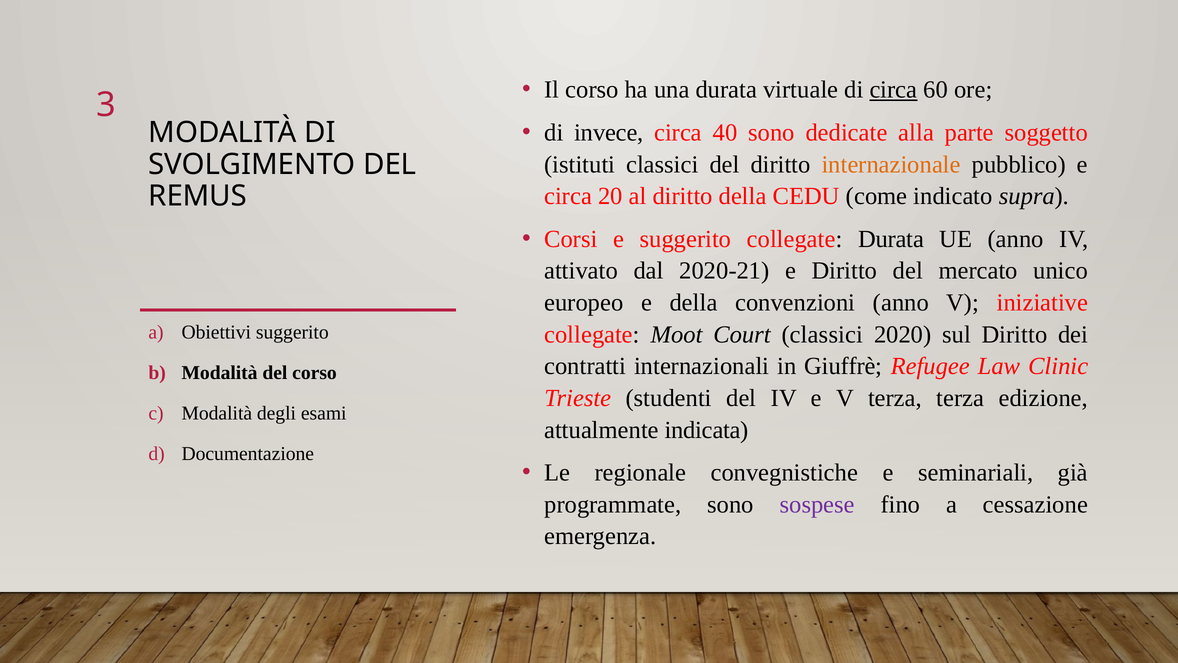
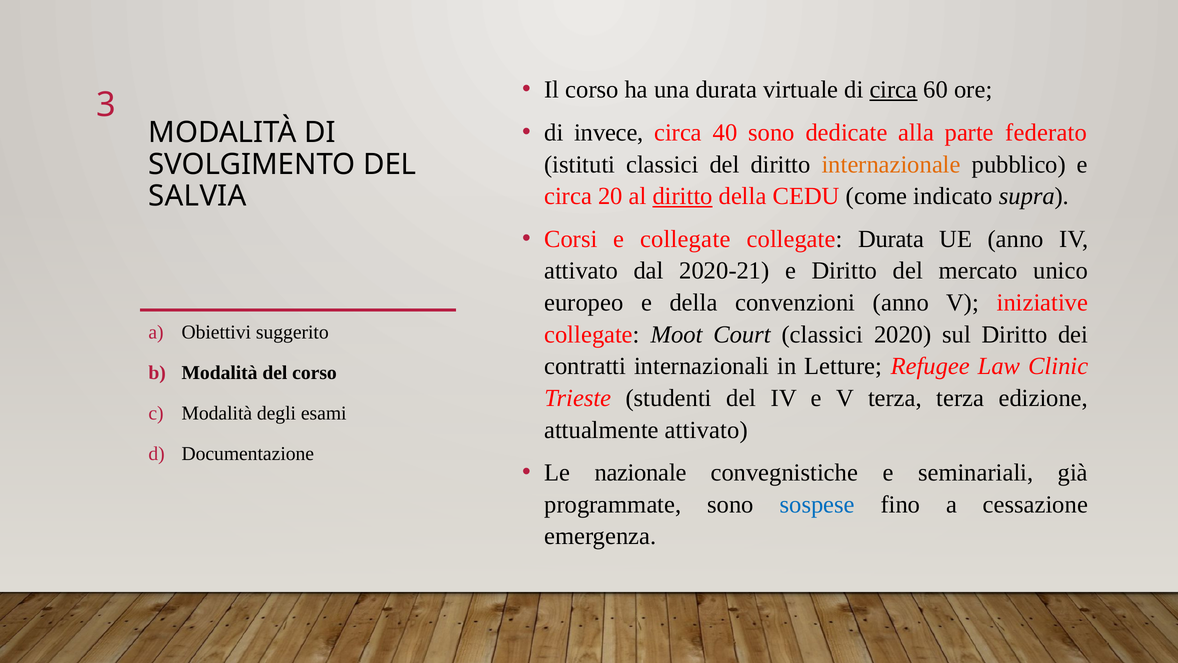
soggetto: soggetto -> federato
diritto at (683, 196) underline: none -> present
REMUS: REMUS -> SALVIA
e suggerito: suggerito -> collegate
Giuffrè: Giuffrè -> Letture
attualmente indicata: indicata -> attivato
regionale: regionale -> nazionale
sospese colour: purple -> blue
